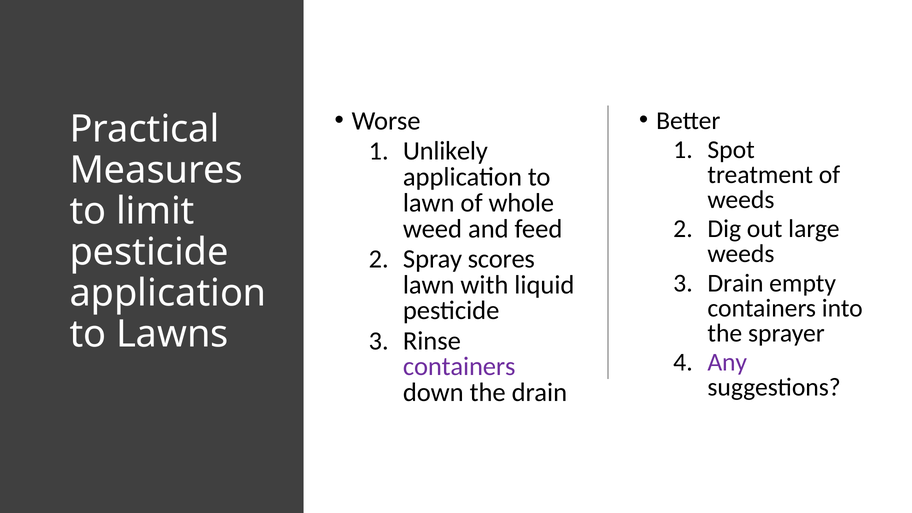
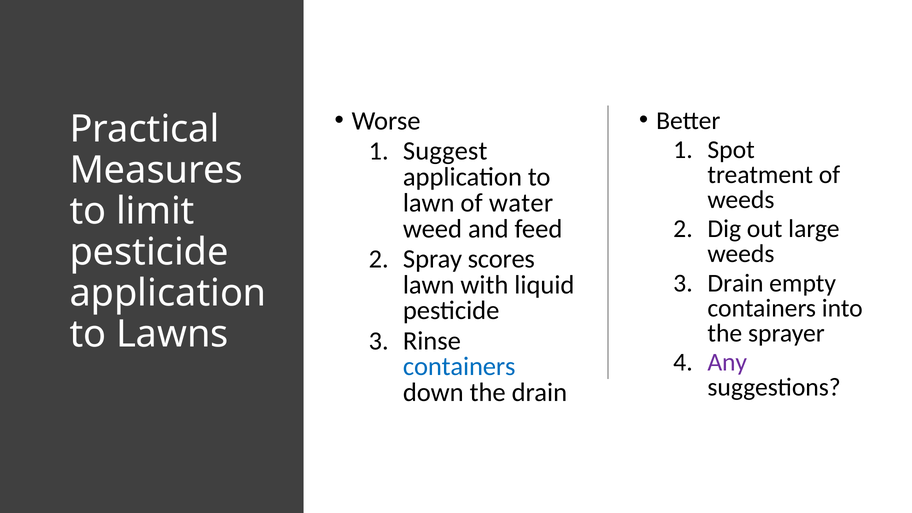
Unlikely: Unlikely -> Suggest
whole: whole -> water
containers at (459, 367) colour: purple -> blue
